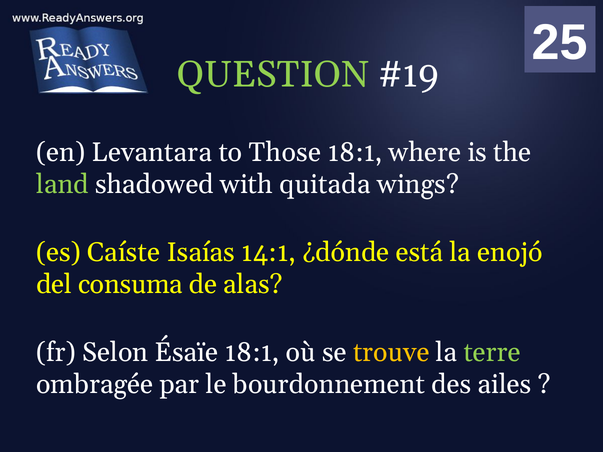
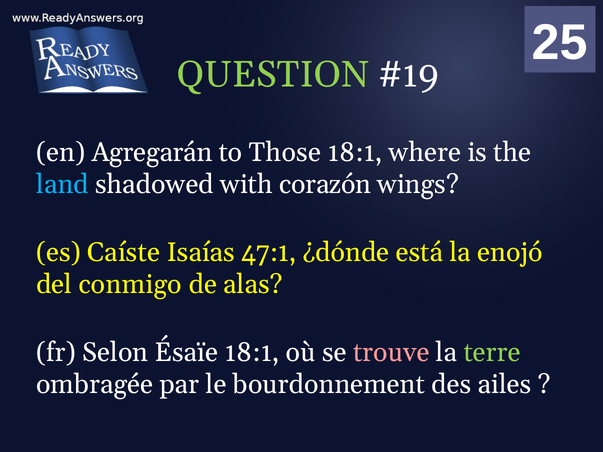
Levantara: Levantara -> Agregarán
land colour: light green -> light blue
quitada: quitada -> corazón
14:1: 14:1 -> 47:1
consuma: consuma -> conmigo
trouve colour: yellow -> pink
